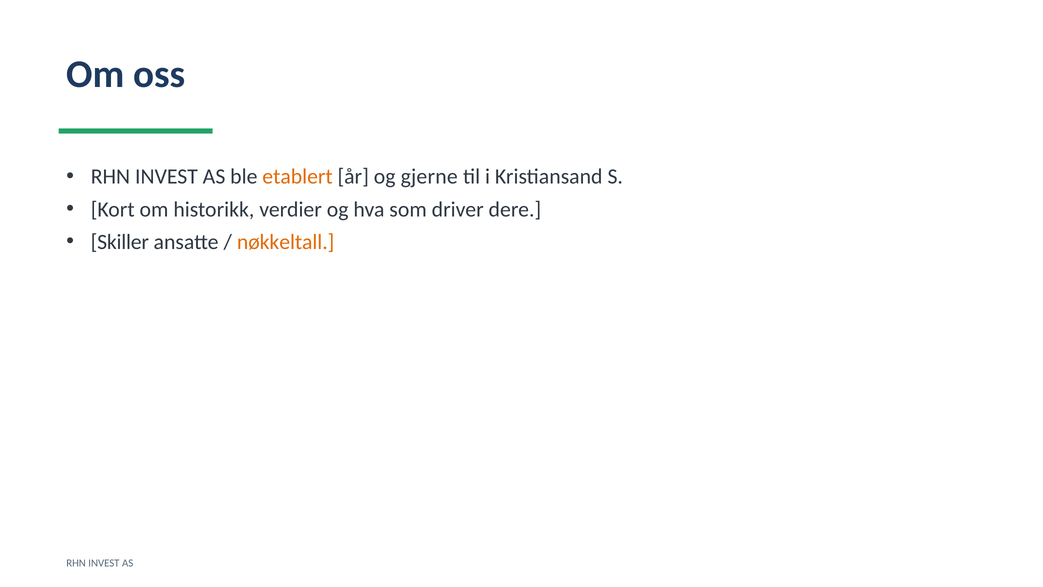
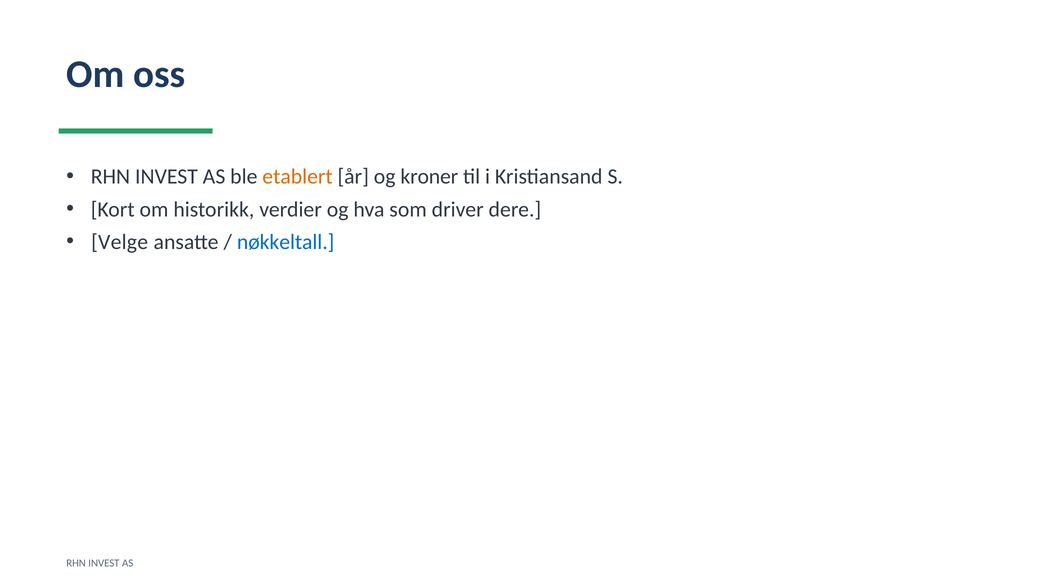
gjerne: gjerne -> kroner
Skiller: Skiller -> Velge
nøkkeltall colour: orange -> blue
